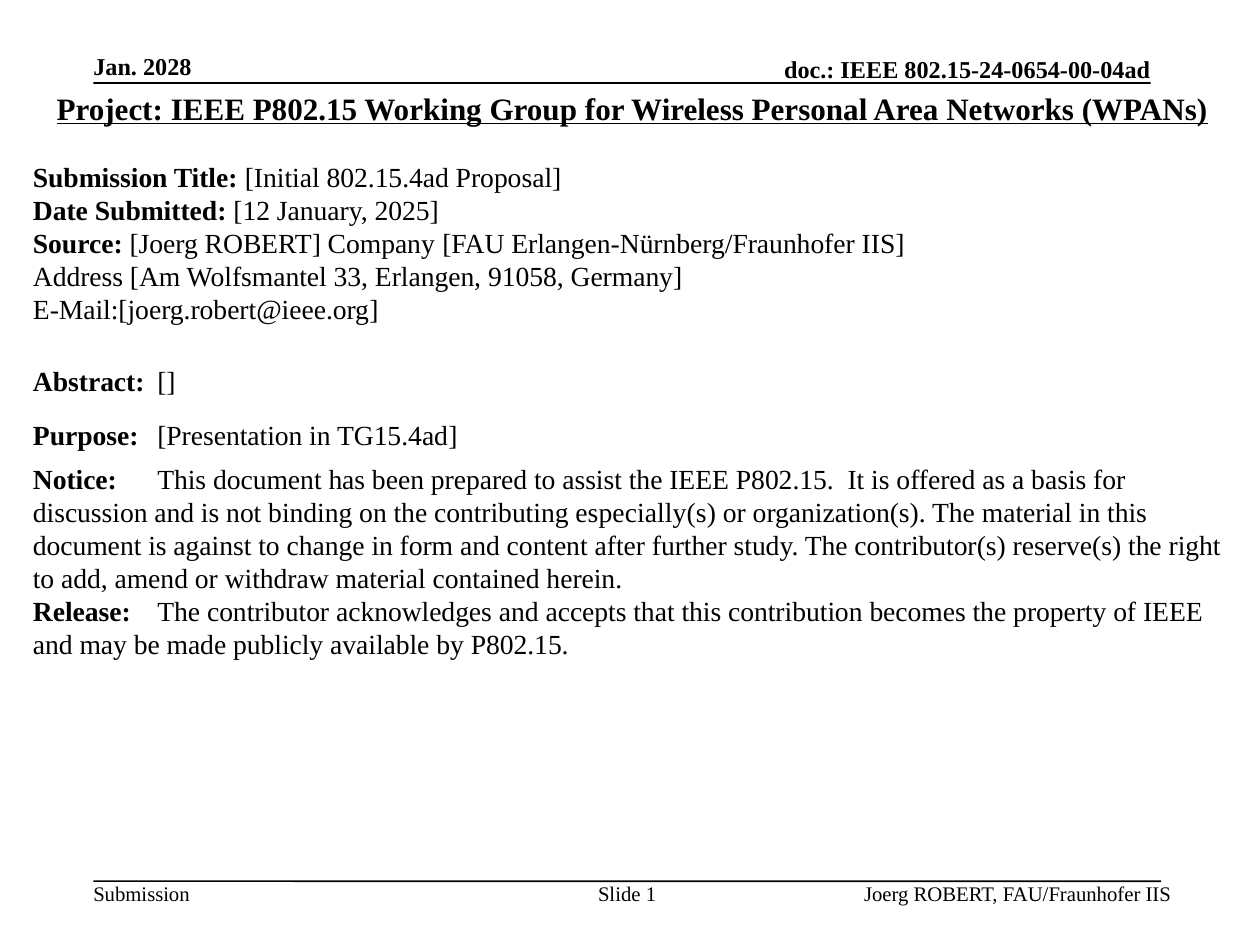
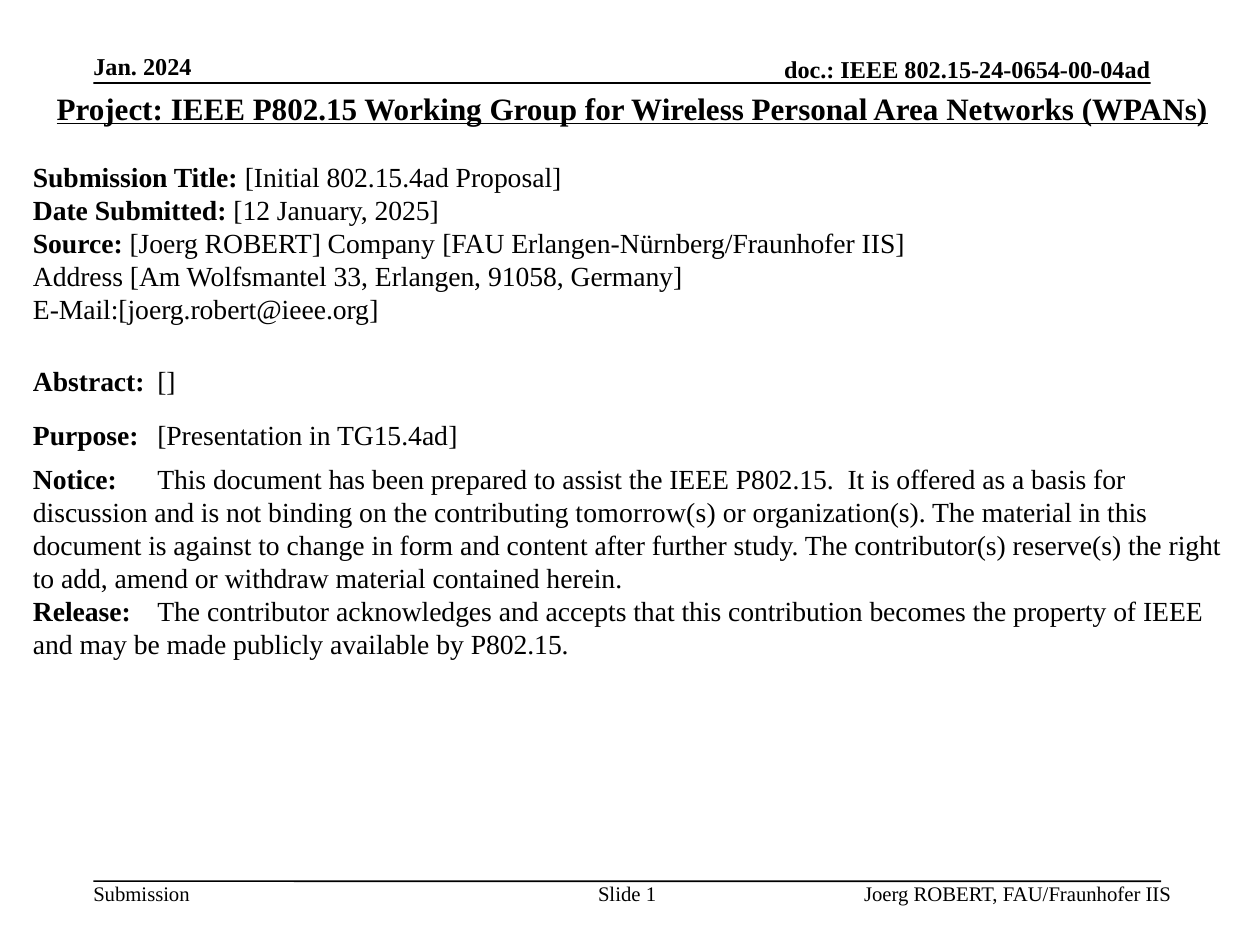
2028: 2028 -> 2024
especially(s: especially(s -> tomorrow(s
